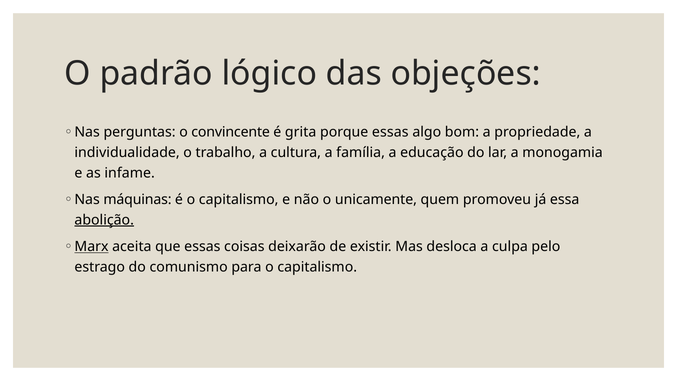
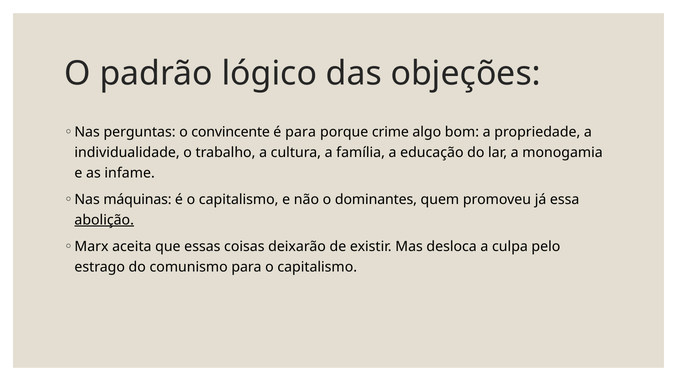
é grita: grita -> para
porque essas: essas -> crime
unicamente: unicamente -> dominantes
Marx underline: present -> none
